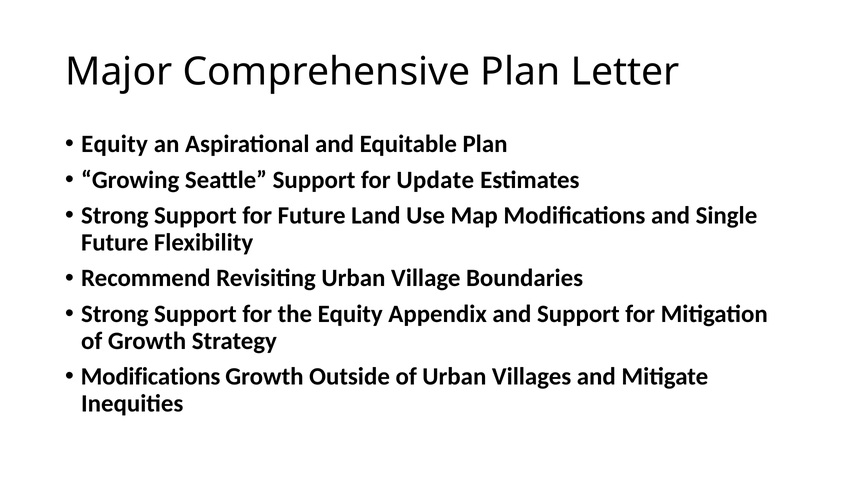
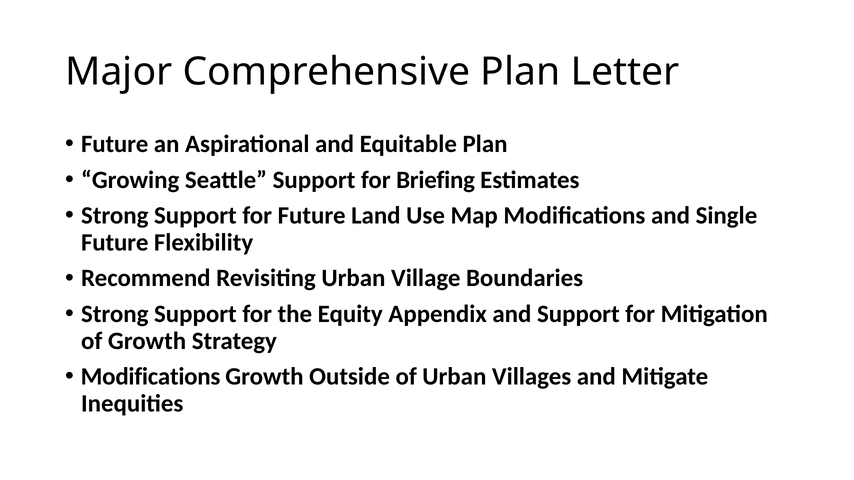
Equity at (115, 144): Equity -> Future
Update: Update -> Briefing
